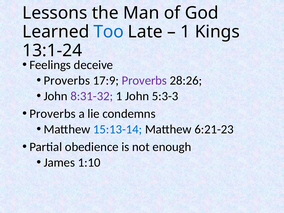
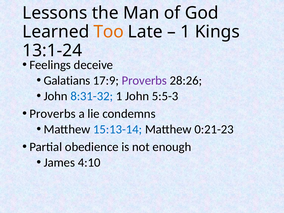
Too colour: blue -> orange
Proverbs at (67, 80): Proverbs -> Galatians
8:31-32 colour: purple -> blue
5:3-3: 5:3-3 -> 5:5-3
6:21-23: 6:21-23 -> 0:21-23
1:10: 1:10 -> 4:10
